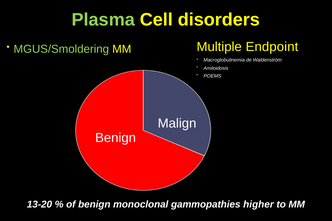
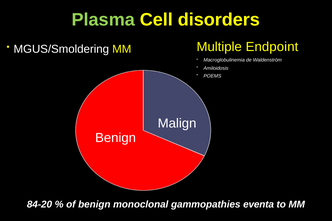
MGUS/Smoldering colour: light green -> white
13-20: 13-20 -> 84-20
higher: higher -> eventa
